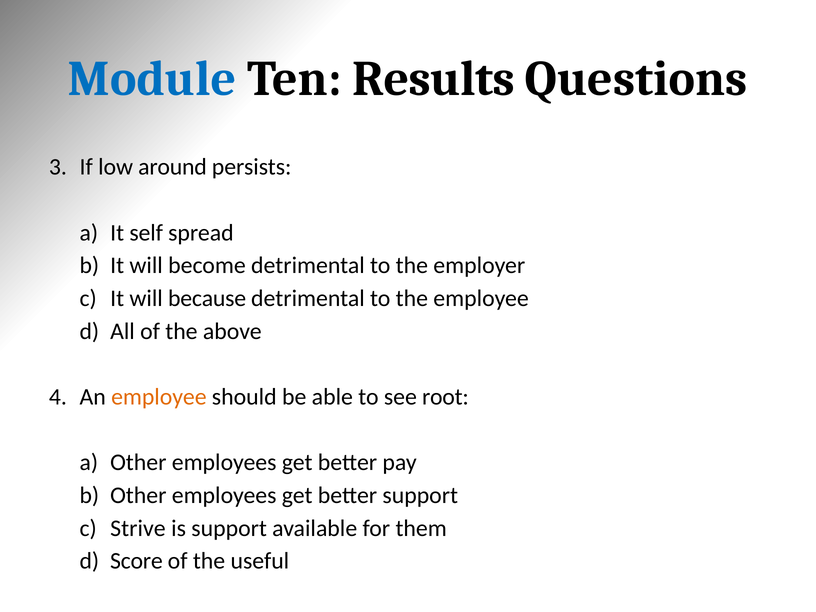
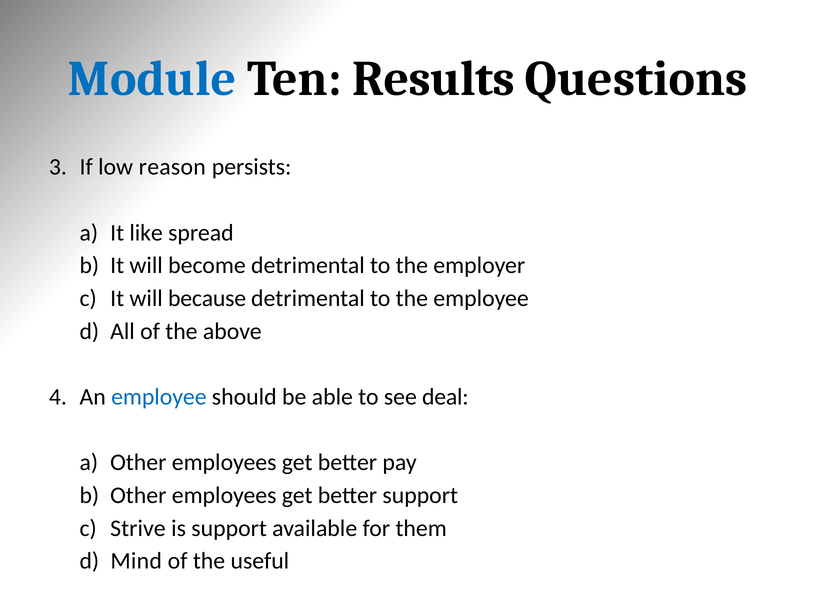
around: around -> reason
self: self -> like
employee at (159, 397) colour: orange -> blue
root: root -> deal
Score: Score -> Mind
